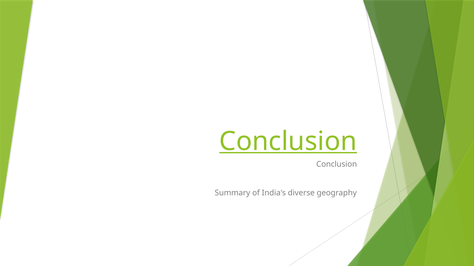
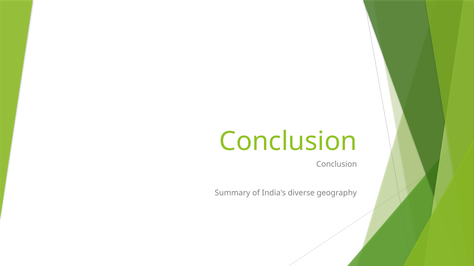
Conclusion at (288, 142) underline: present -> none
